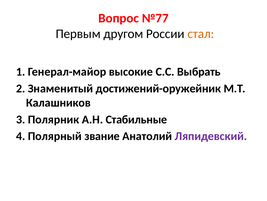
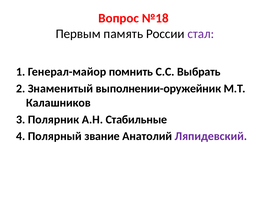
№77: №77 -> №18
другом: другом -> память
стал colour: orange -> purple
высокие: высокие -> помнить
достижений-оружейник: достижений-оружейник -> выполнении-оружейник
